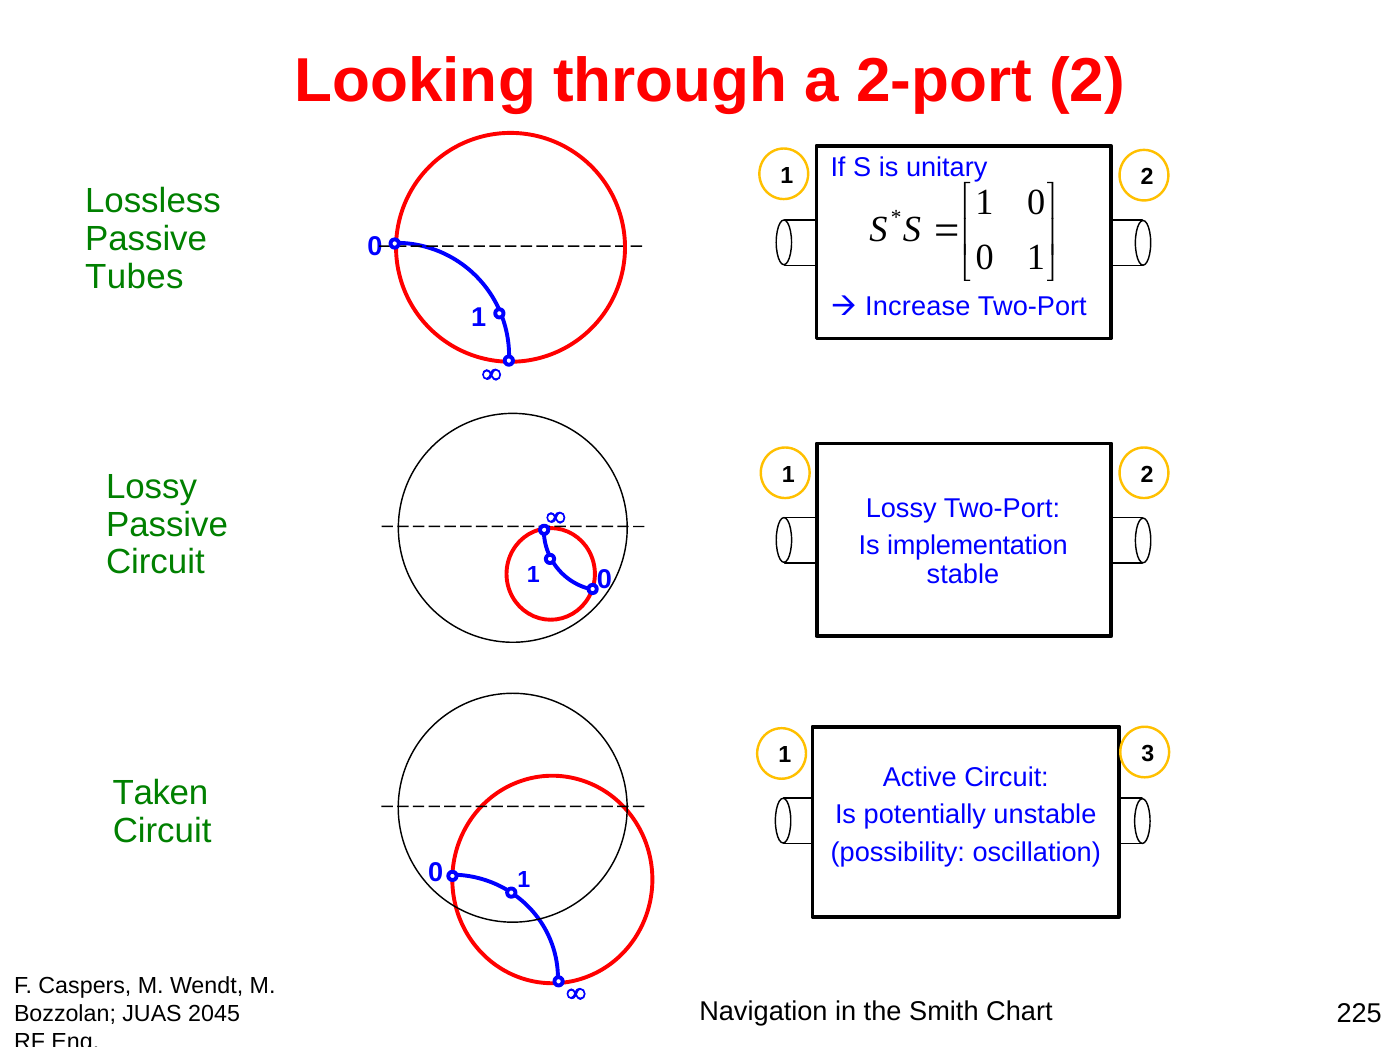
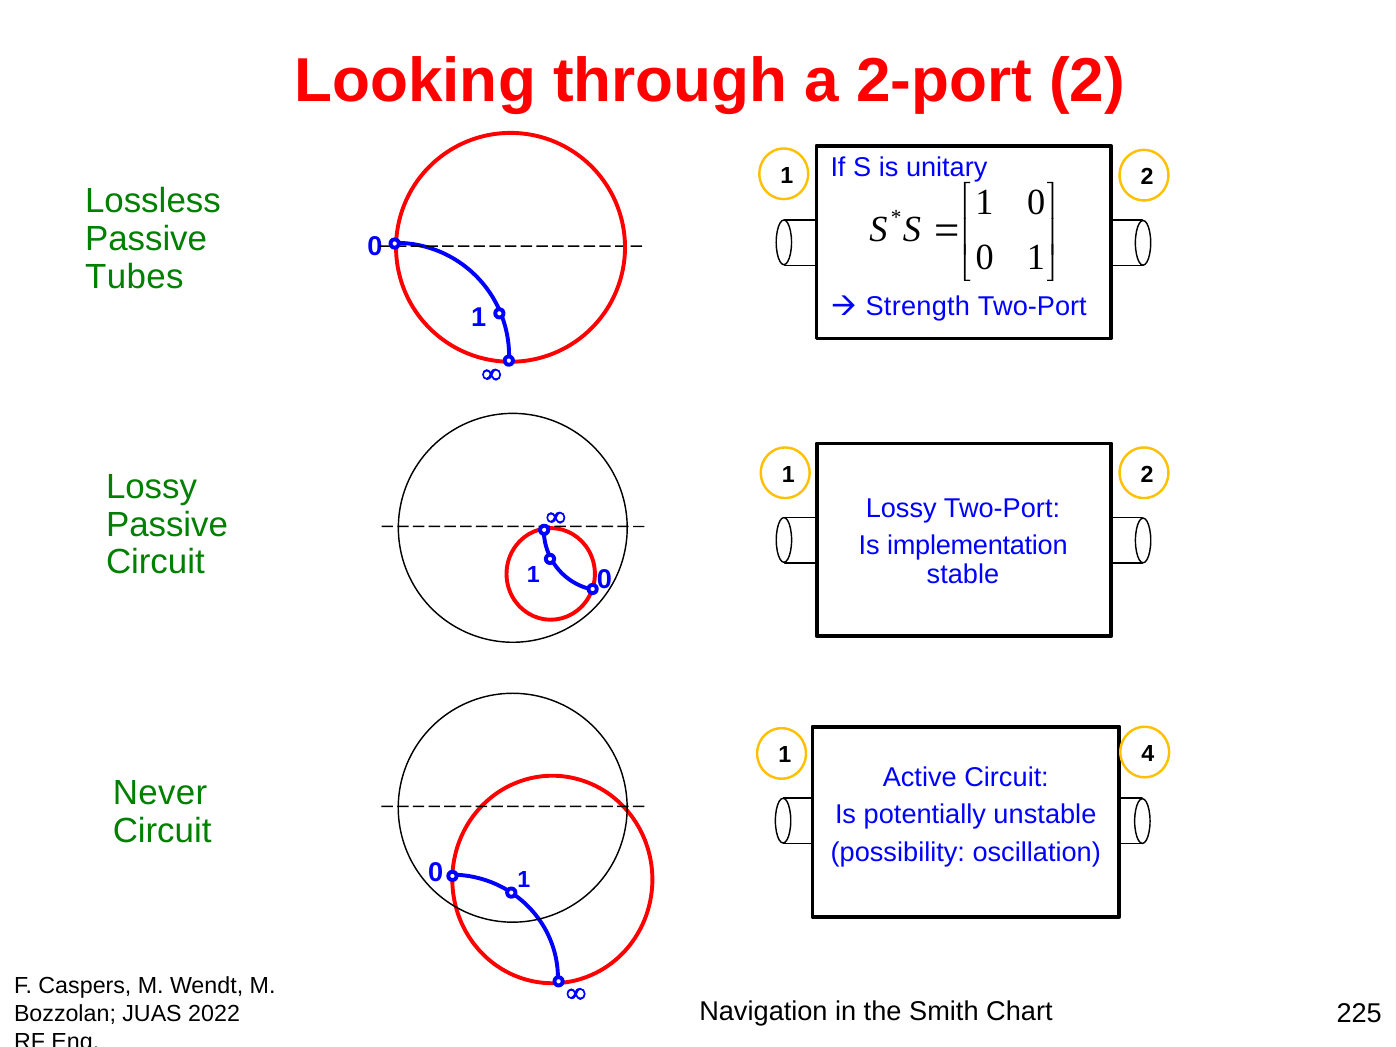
Increase: Increase -> Strength
3: 3 -> 4
Taken: Taken -> Never
2045: 2045 -> 2022
